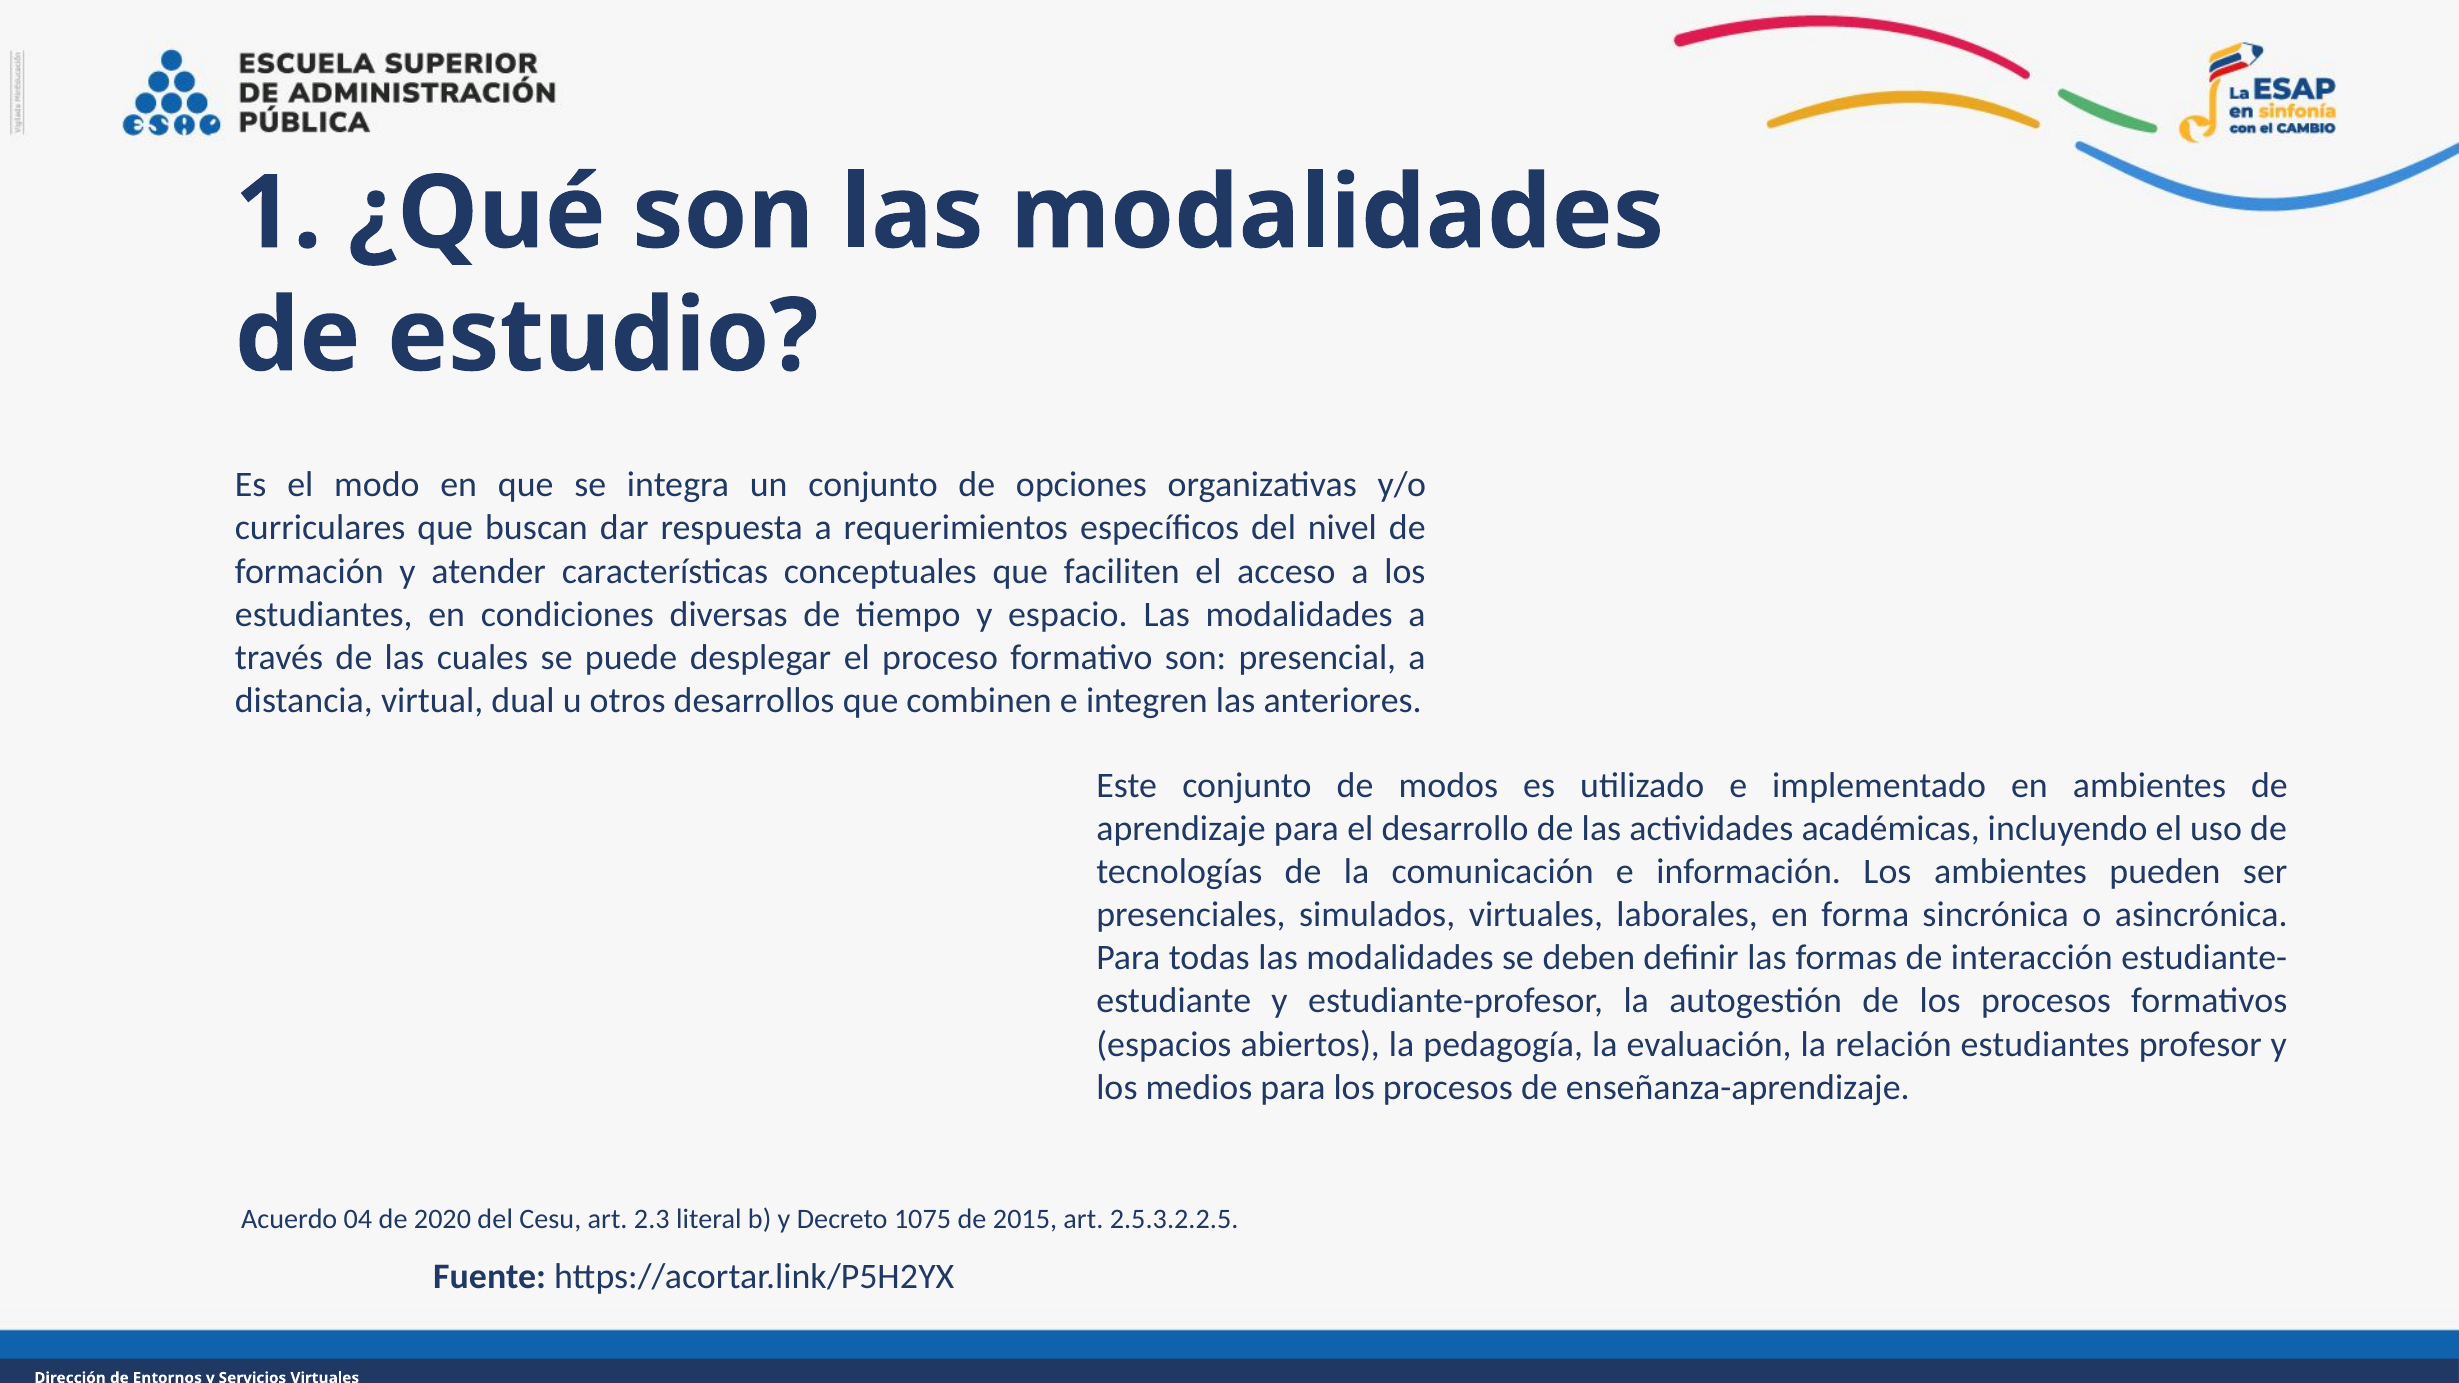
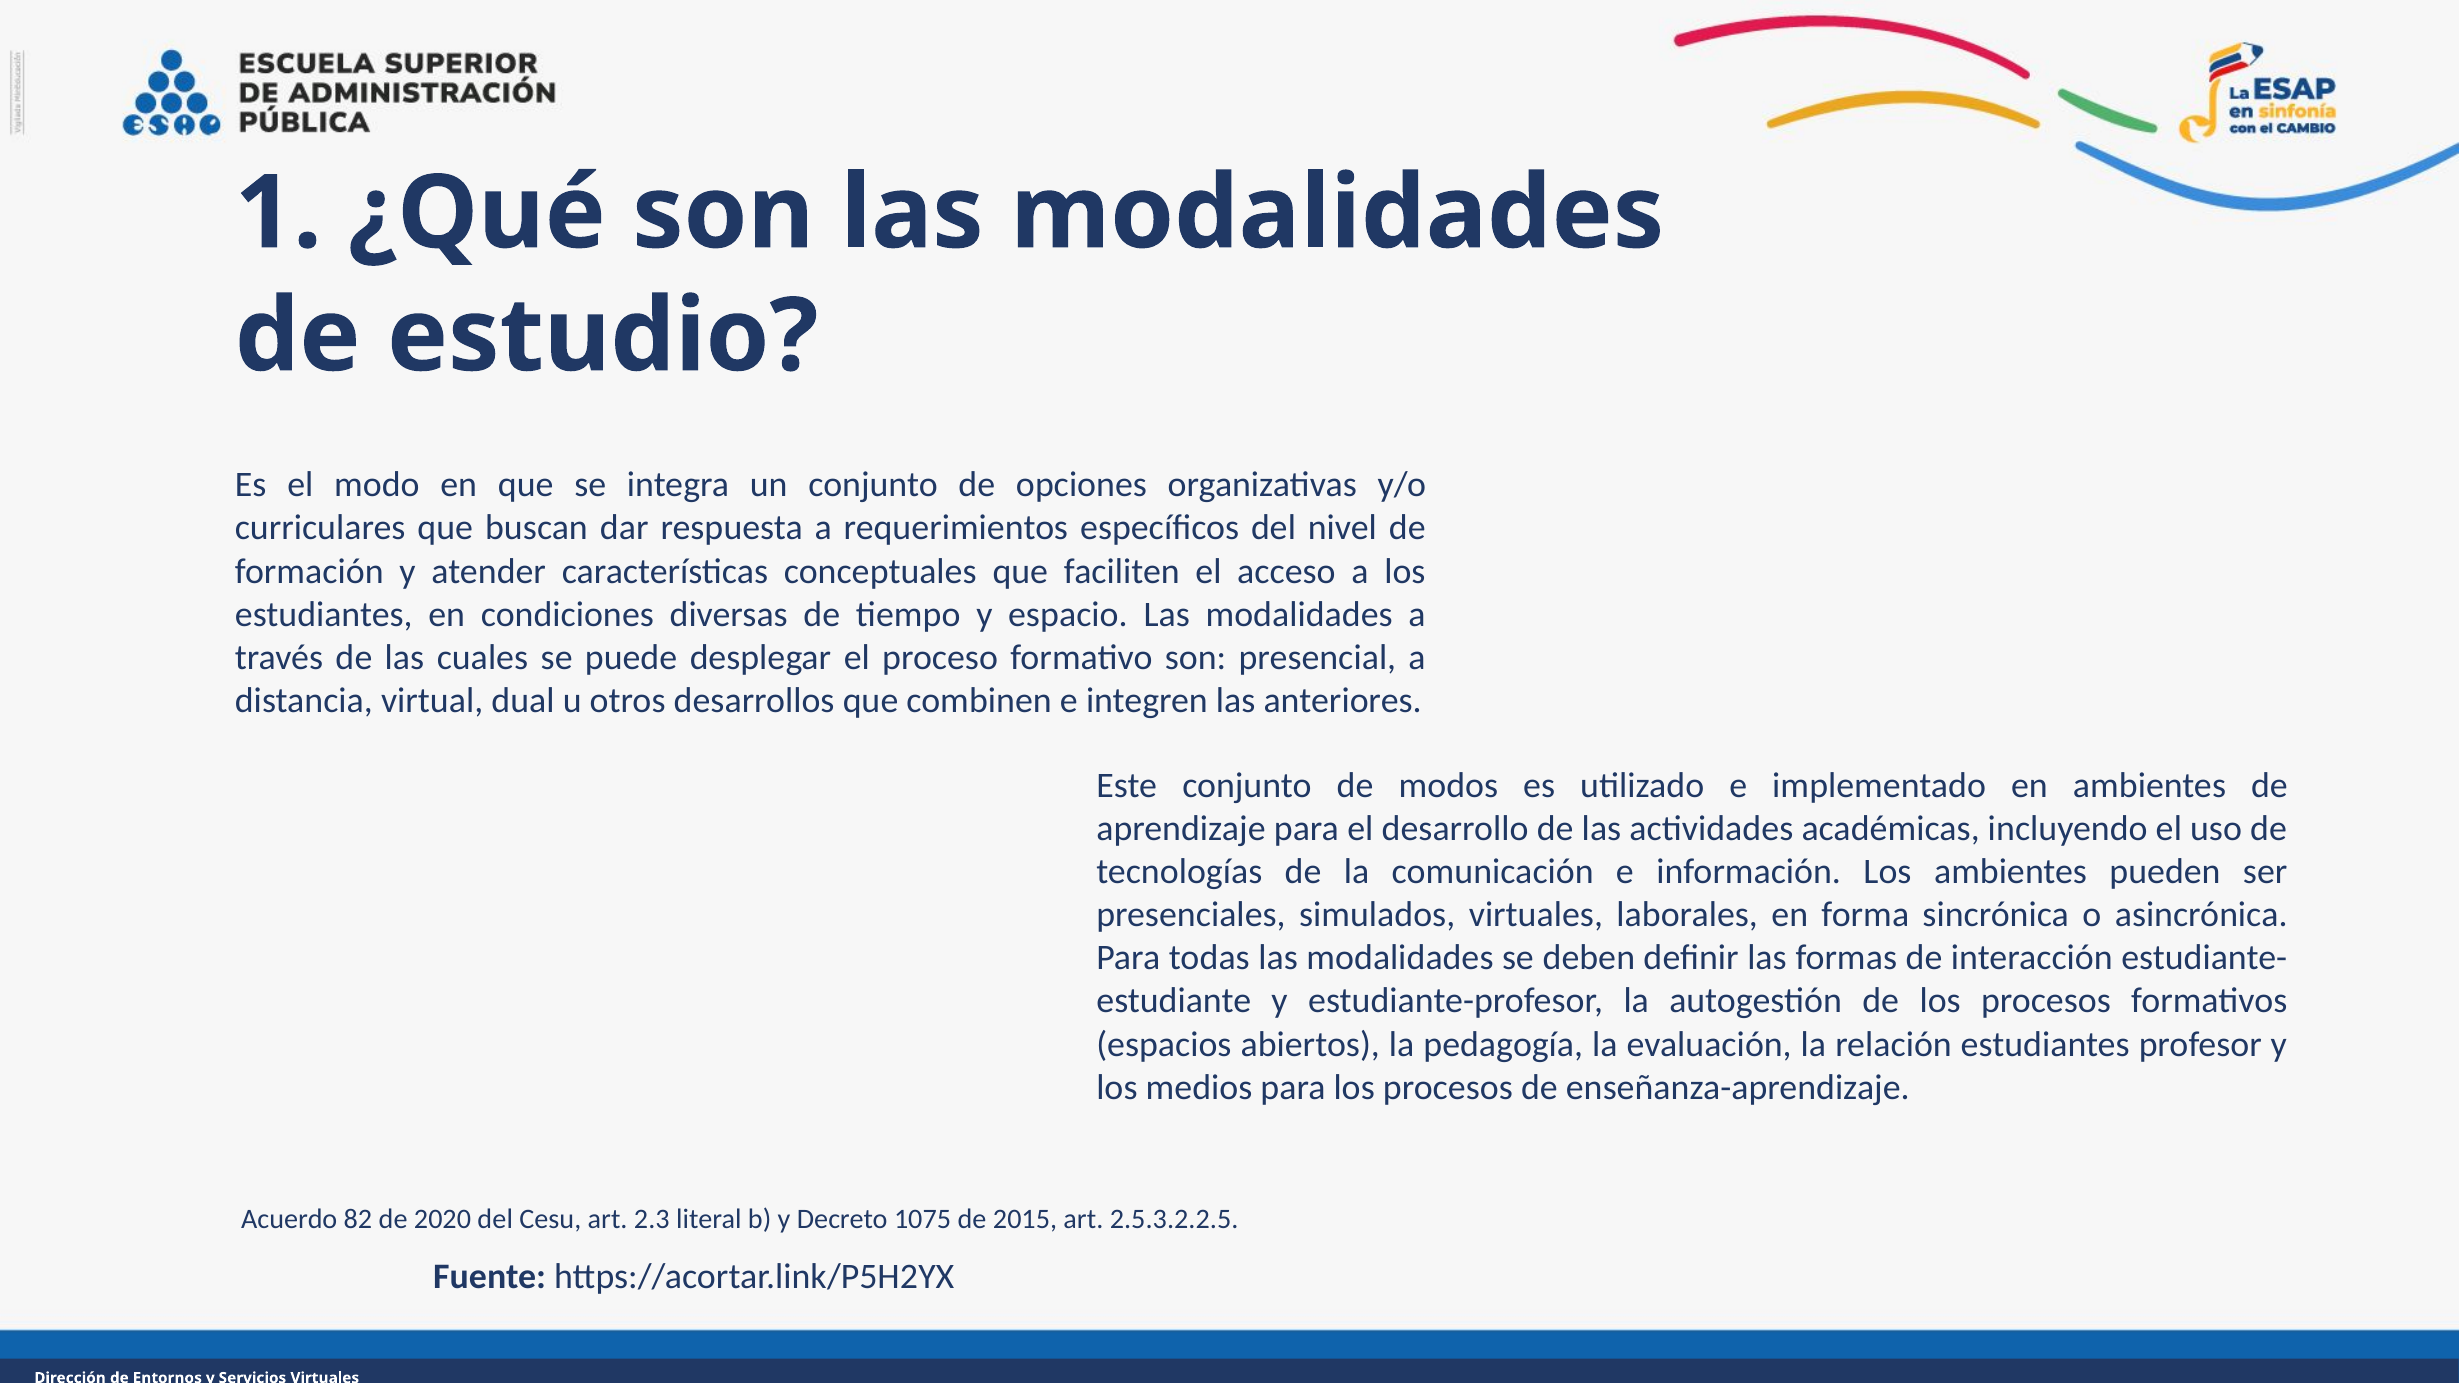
04: 04 -> 82
